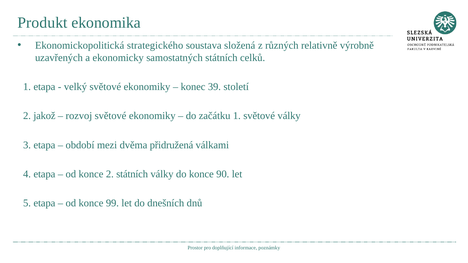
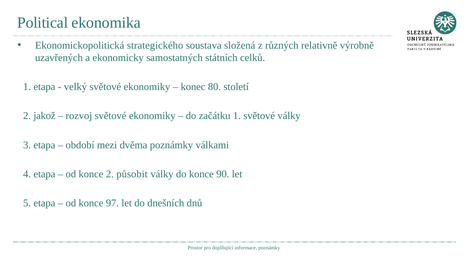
Produkt: Produkt -> Political
39: 39 -> 80
dvěma přidružená: přidružená -> poznámky
2 státních: státních -> působit
99: 99 -> 97
